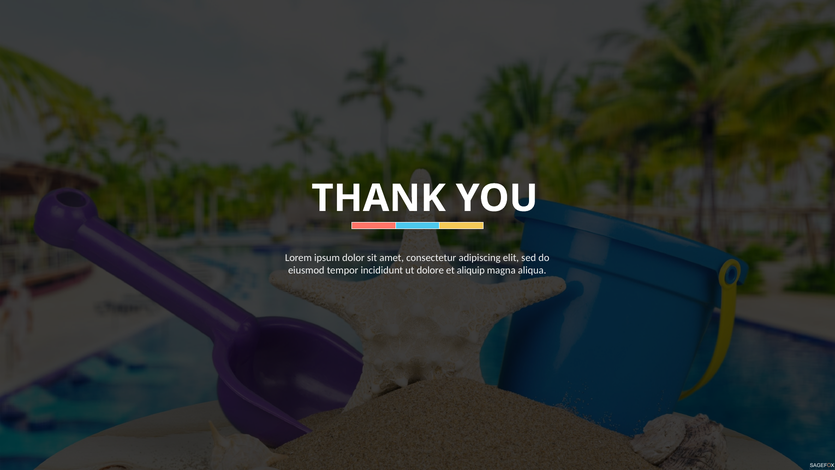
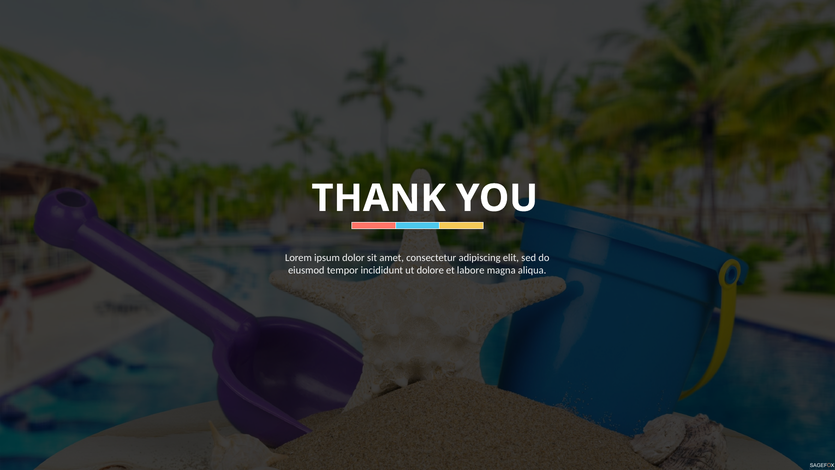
aliquip: aliquip -> labore
